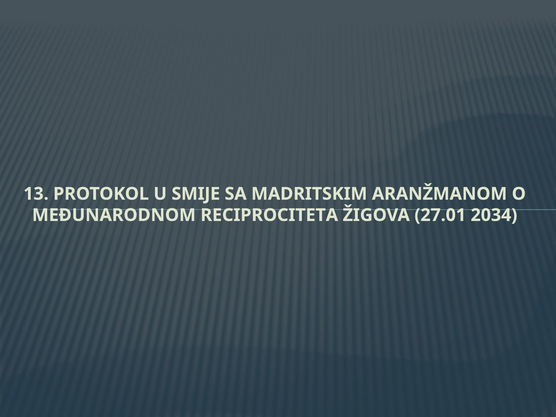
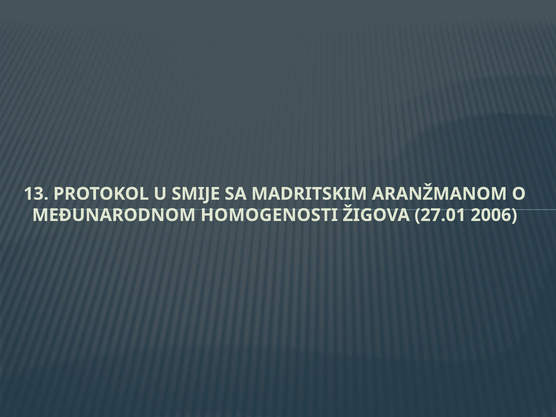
RECIPROCITETA: RECIPROCITETA -> HOMOGENOSTI
2034: 2034 -> 2006
